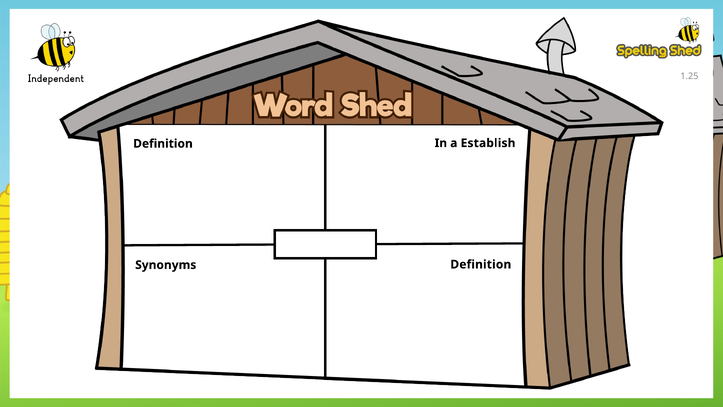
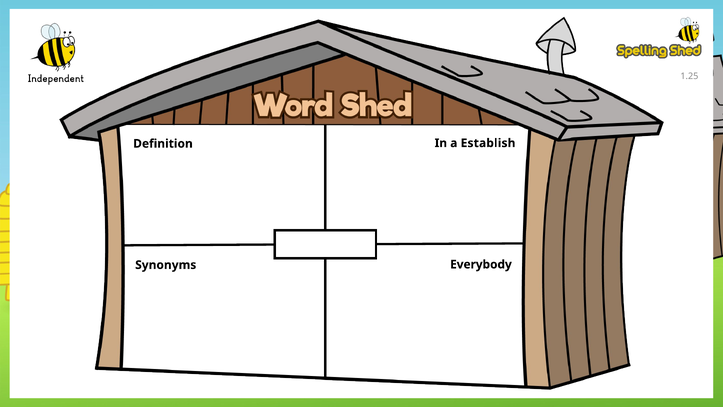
Synonyms Definition: Definition -> Everybody
